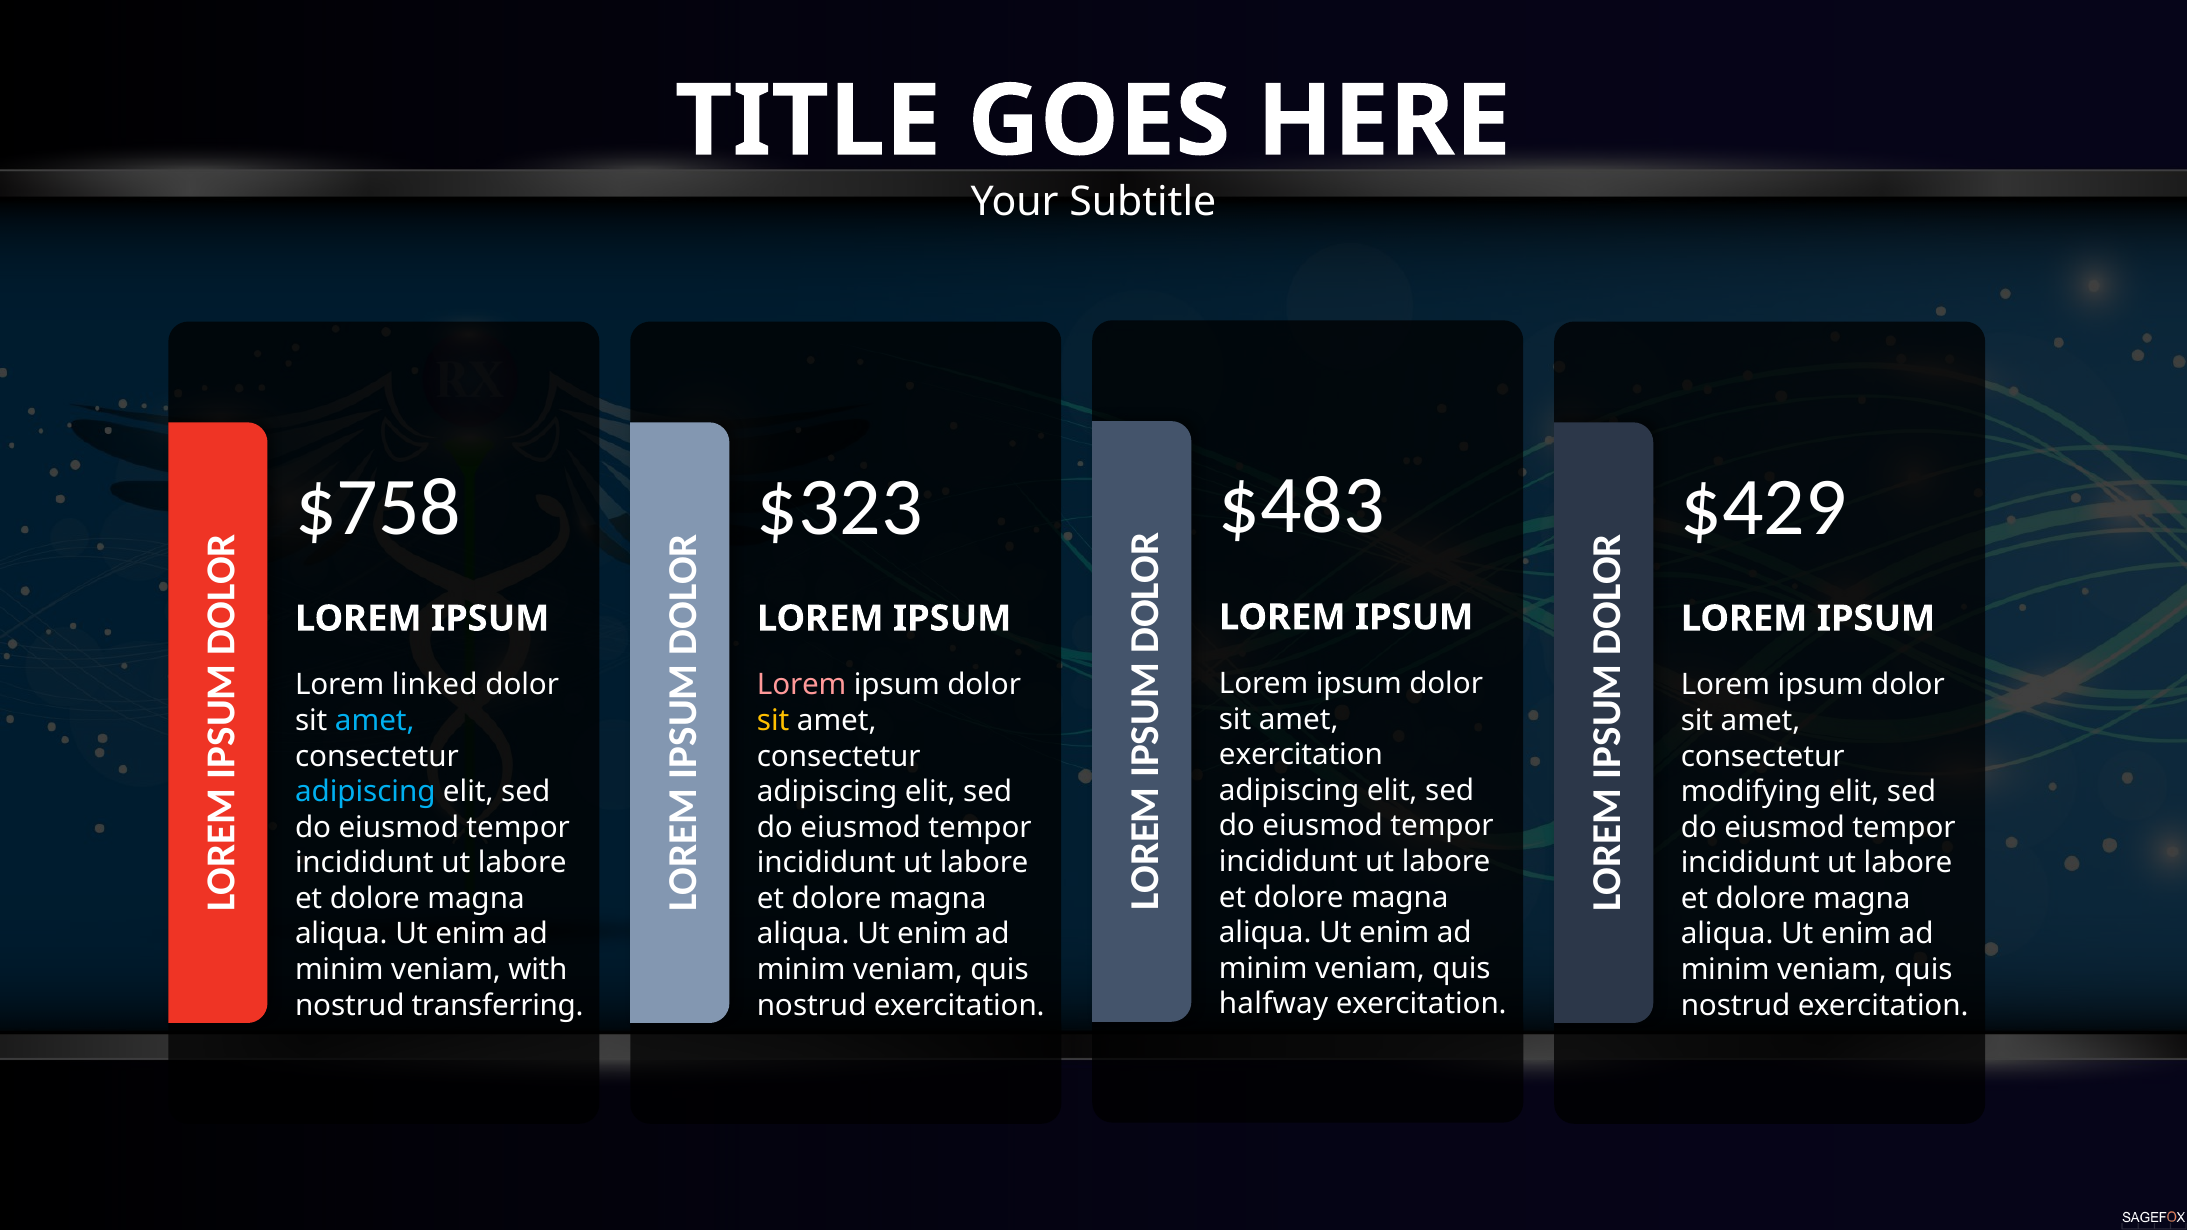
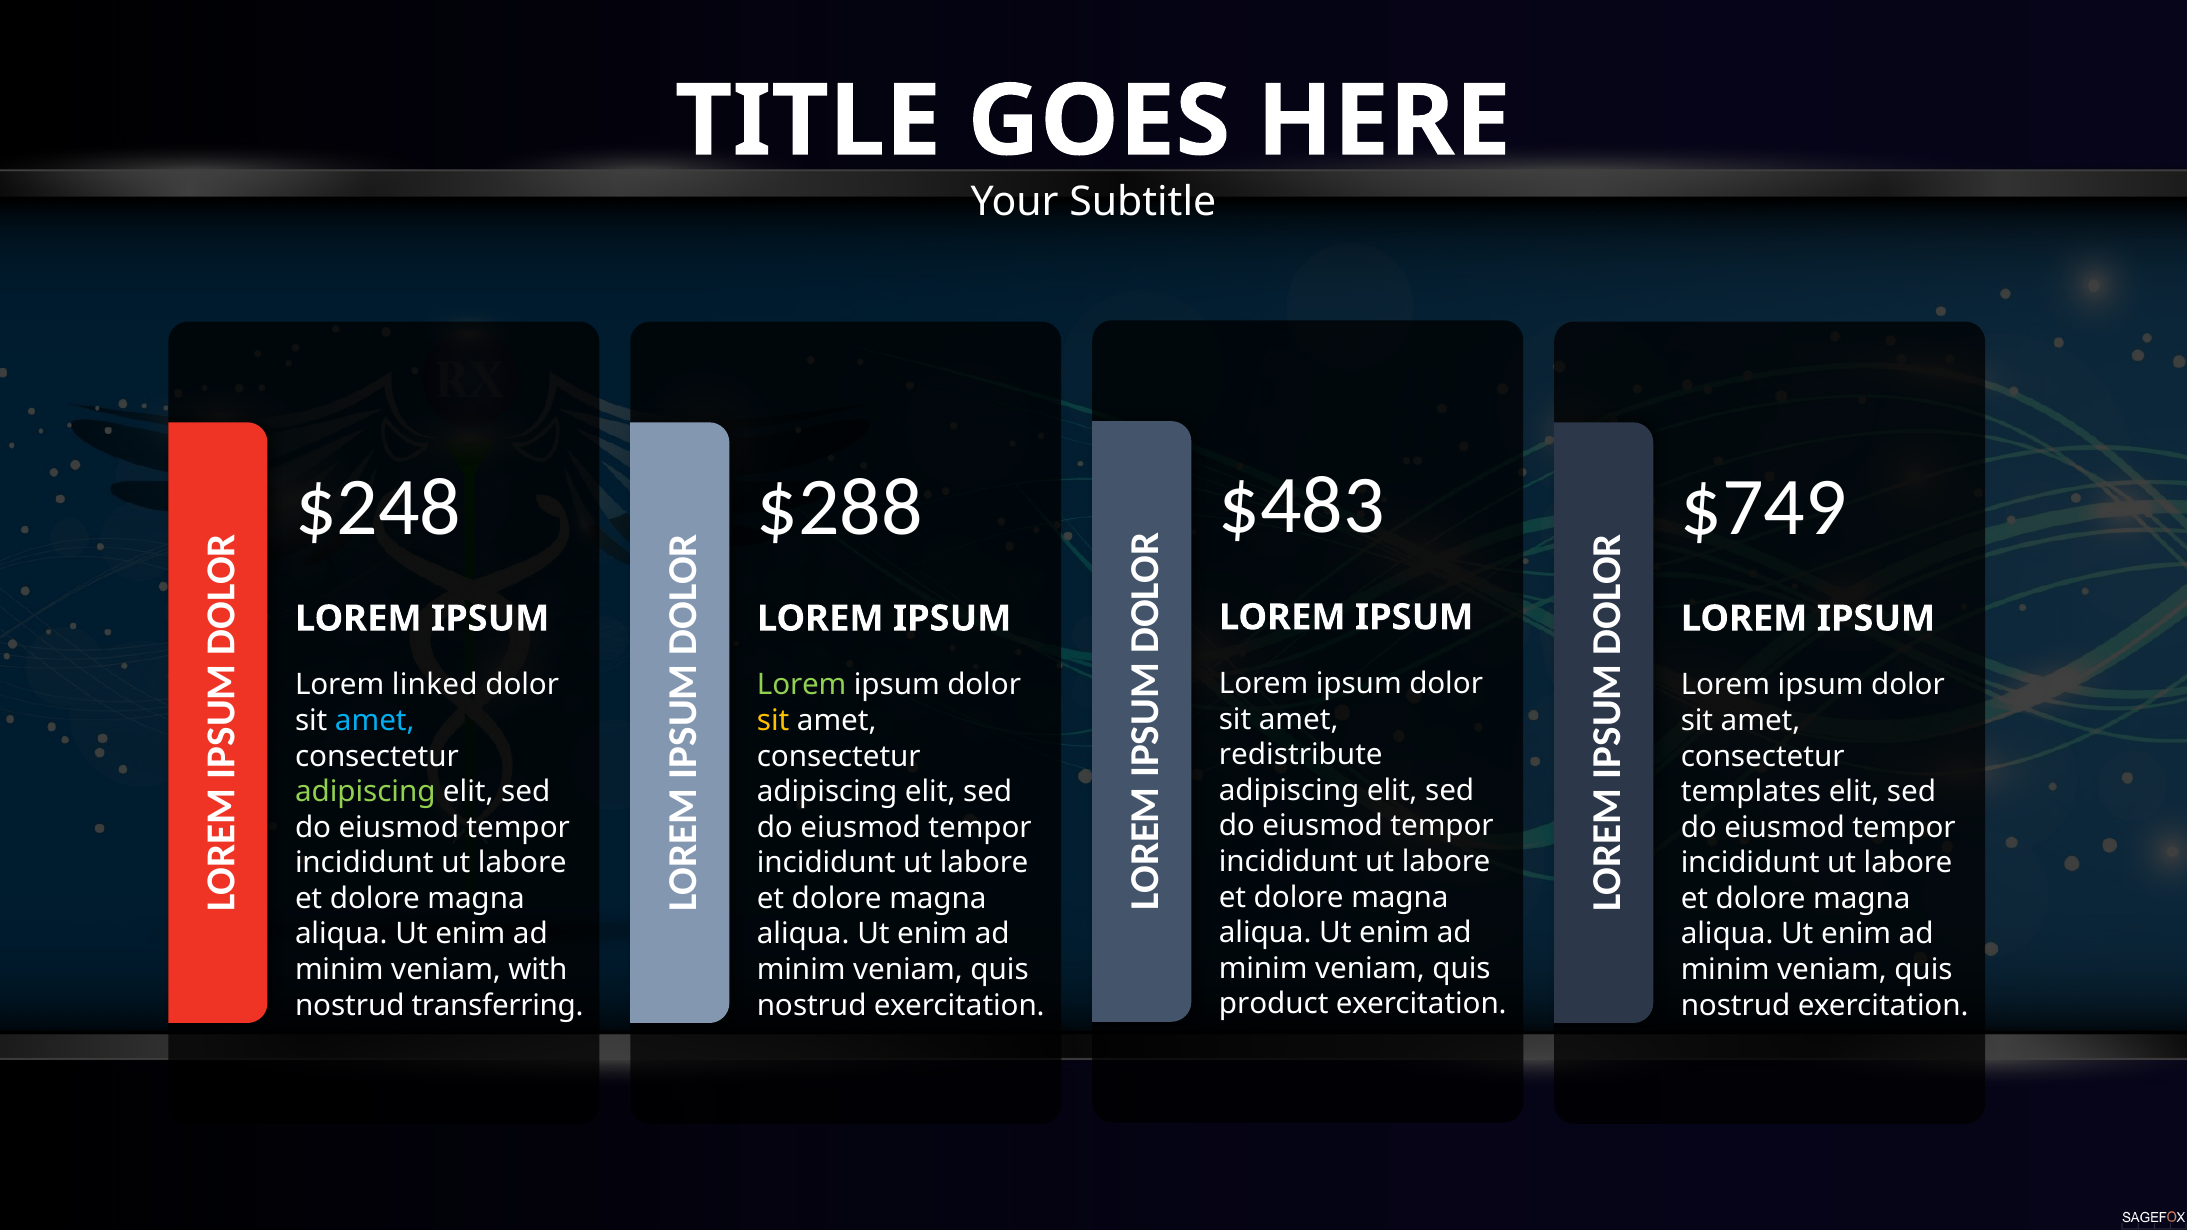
$758: $758 -> $248
$323: $323 -> $288
$429: $429 -> $749
Lorem at (802, 685) colour: pink -> light green
exercitation at (1301, 755): exercitation -> redistribute
adipiscing at (365, 792) colour: light blue -> light green
modifying: modifying -> templates
halfway: halfway -> product
